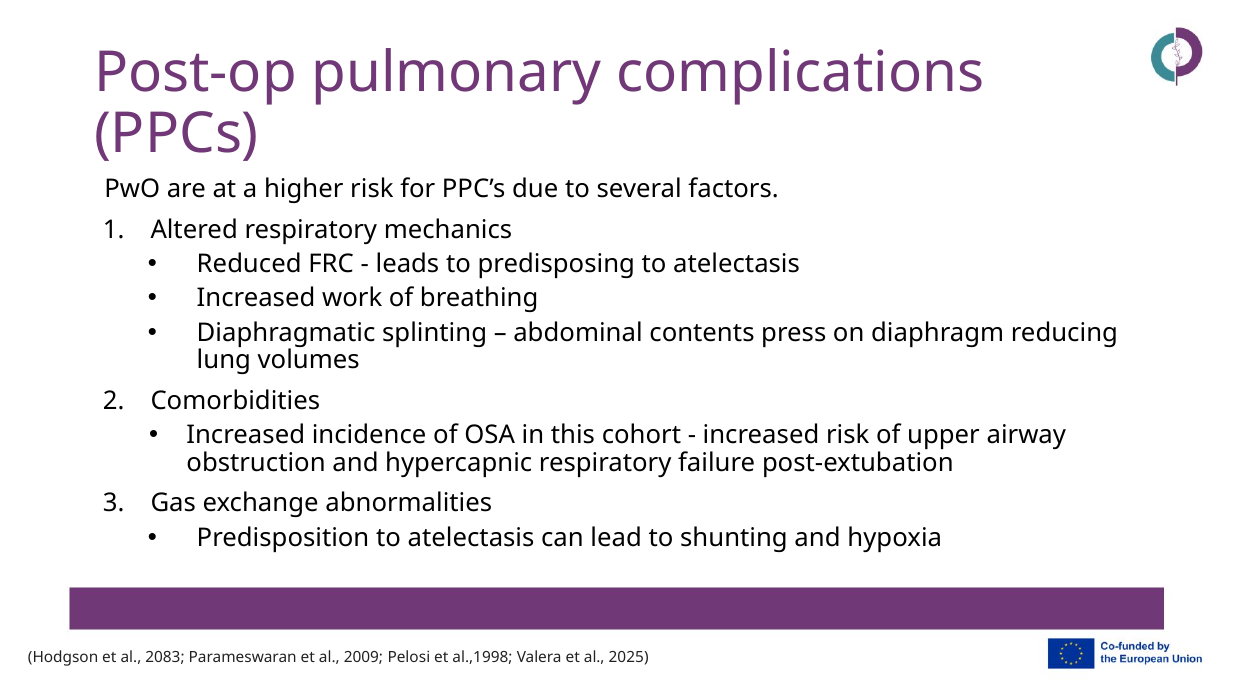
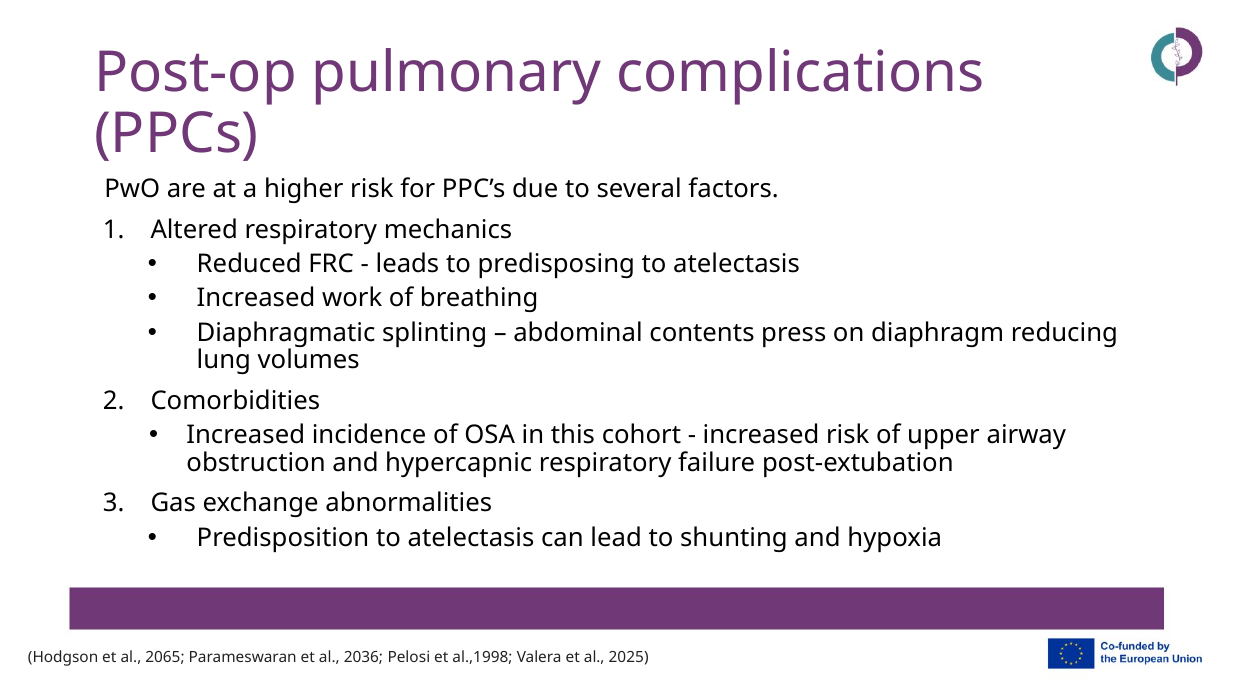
2083: 2083 -> 2065
2009: 2009 -> 2036
